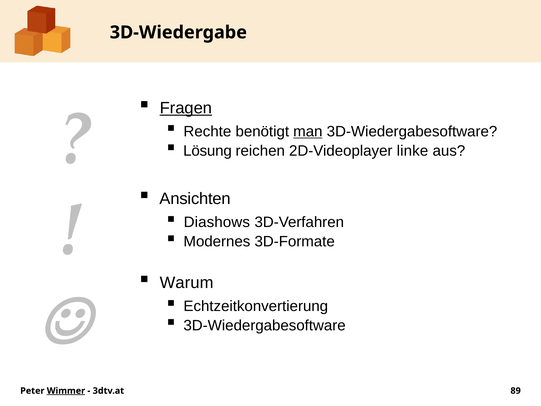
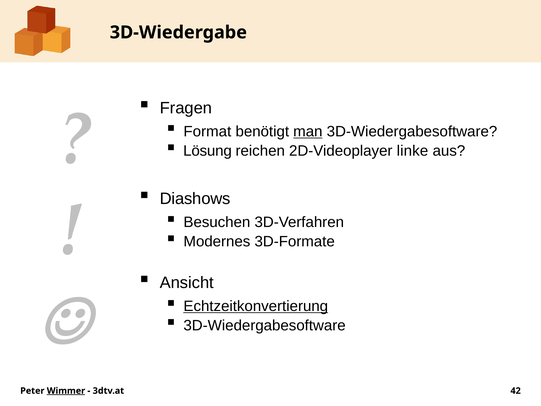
Fragen underline: present -> none
Rechte: Rechte -> Format
Ansichten: Ansichten -> Diashows
Diashows: Diashows -> Besuchen
Warum: Warum -> Ansicht
Echtzeitkonvertierung underline: none -> present
89: 89 -> 42
